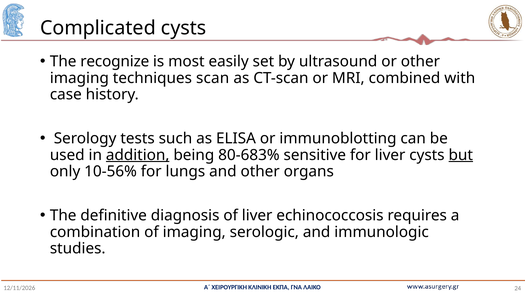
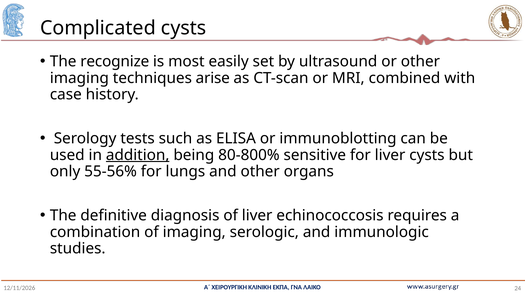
scan: scan -> arise
80-683%: 80-683% -> 80-800%
but underline: present -> none
10-56%: 10-56% -> 55-56%
